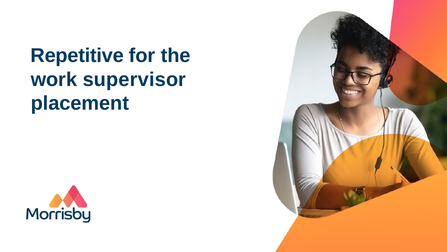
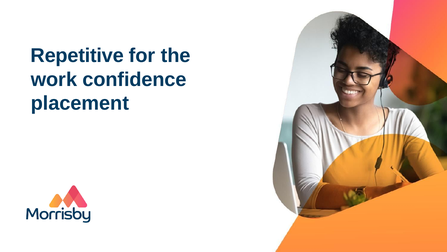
supervisor: supervisor -> confidence
